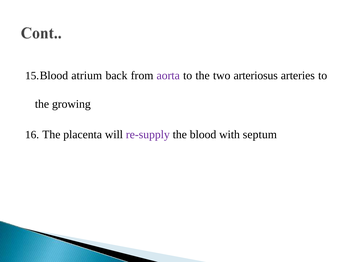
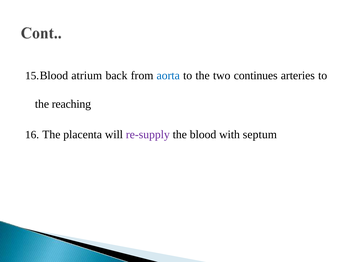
aorta colour: purple -> blue
arteriosus: arteriosus -> continues
growing: growing -> reaching
